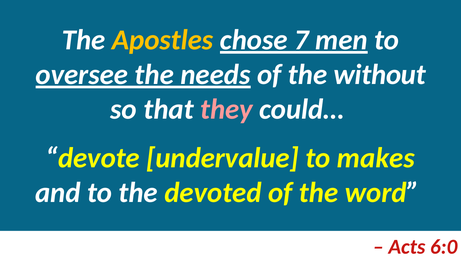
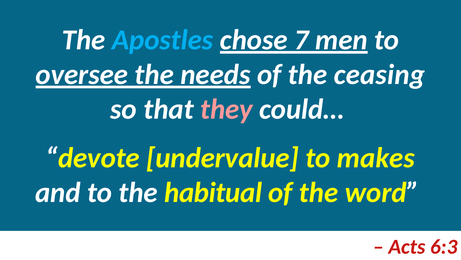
Apostles colour: yellow -> light blue
without: without -> ceasing
devoted: devoted -> habitual
6:0: 6:0 -> 6:3
